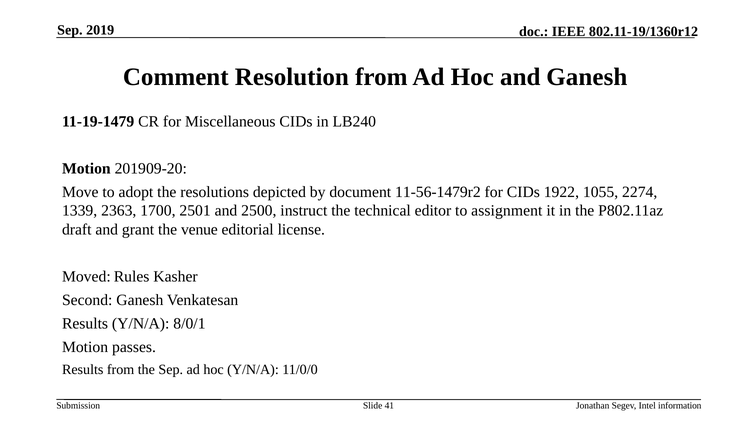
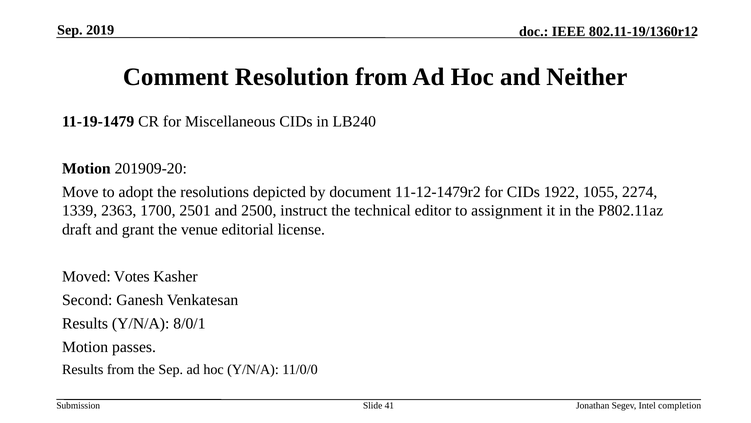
and Ganesh: Ganesh -> Neither
11-56-1479r2: 11-56-1479r2 -> 11-12-1479r2
Rules: Rules -> Votes
information: information -> completion
